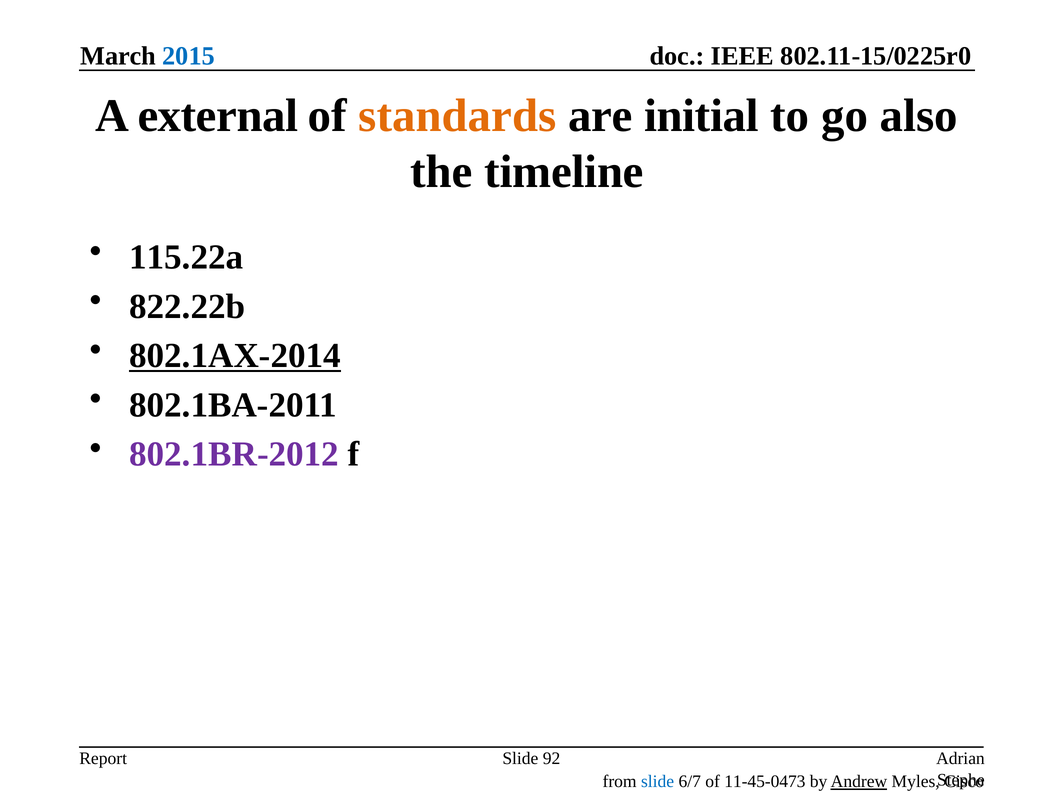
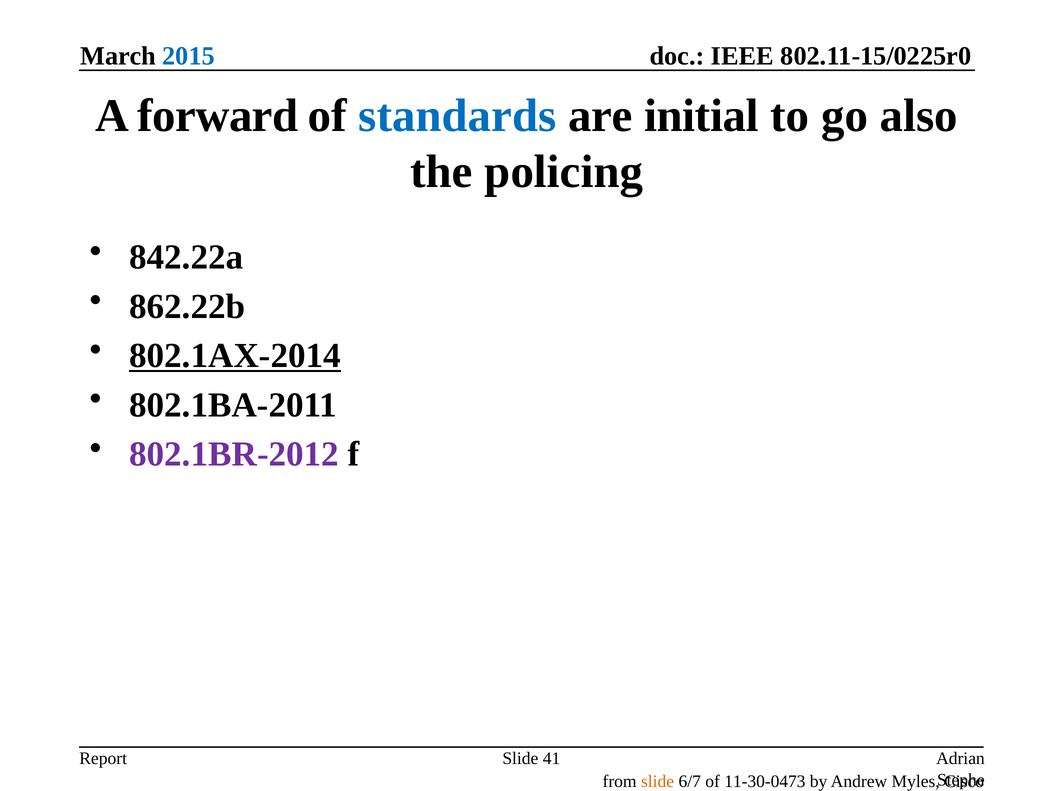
external: external -> forward
standards colour: orange -> blue
timeline: timeline -> policing
115.22a: 115.22a -> 842.22a
822.22b: 822.22b -> 862.22b
92: 92 -> 41
slide at (658, 781) colour: blue -> orange
11-45-0473: 11-45-0473 -> 11-30-0473
Andrew underline: present -> none
